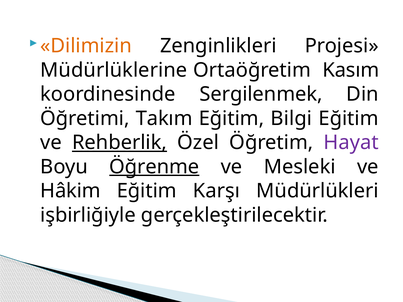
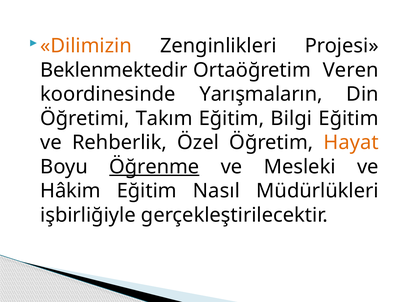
Müdürlüklerine: Müdürlüklerine -> Beklenmektedir
Kasım: Kasım -> Veren
Sergilenmek: Sergilenmek -> Yarışmaların
Rehberlik underline: present -> none
Hayat colour: purple -> orange
Karşı: Karşı -> Nasıl
